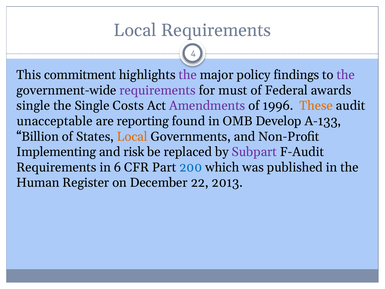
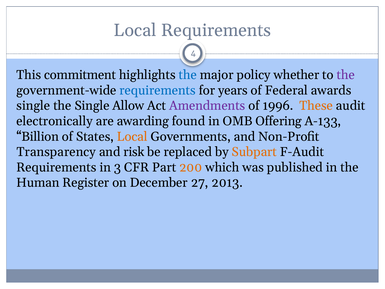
the at (188, 75) colour: purple -> blue
findings: findings -> whether
requirements at (158, 90) colour: purple -> blue
must: must -> years
Costs: Costs -> Allow
unacceptable: unacceptable -> electronically
reporting: reporting -> awarding
Develop: Develop -> Offering
Implementing: Implementing -> Transparency
Subpart colour: purple -> orange
6: 6 -> 3
200 colour: blue -> orange
22: 22 -> 27
